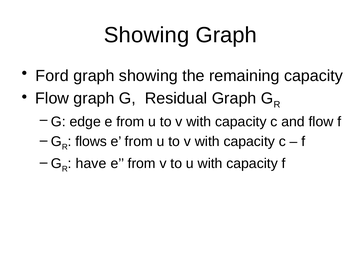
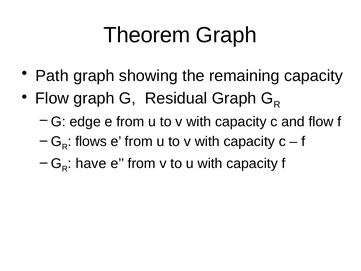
Showing at (147, 35): Showing -> Theorem
Ford: Ford -> Path
